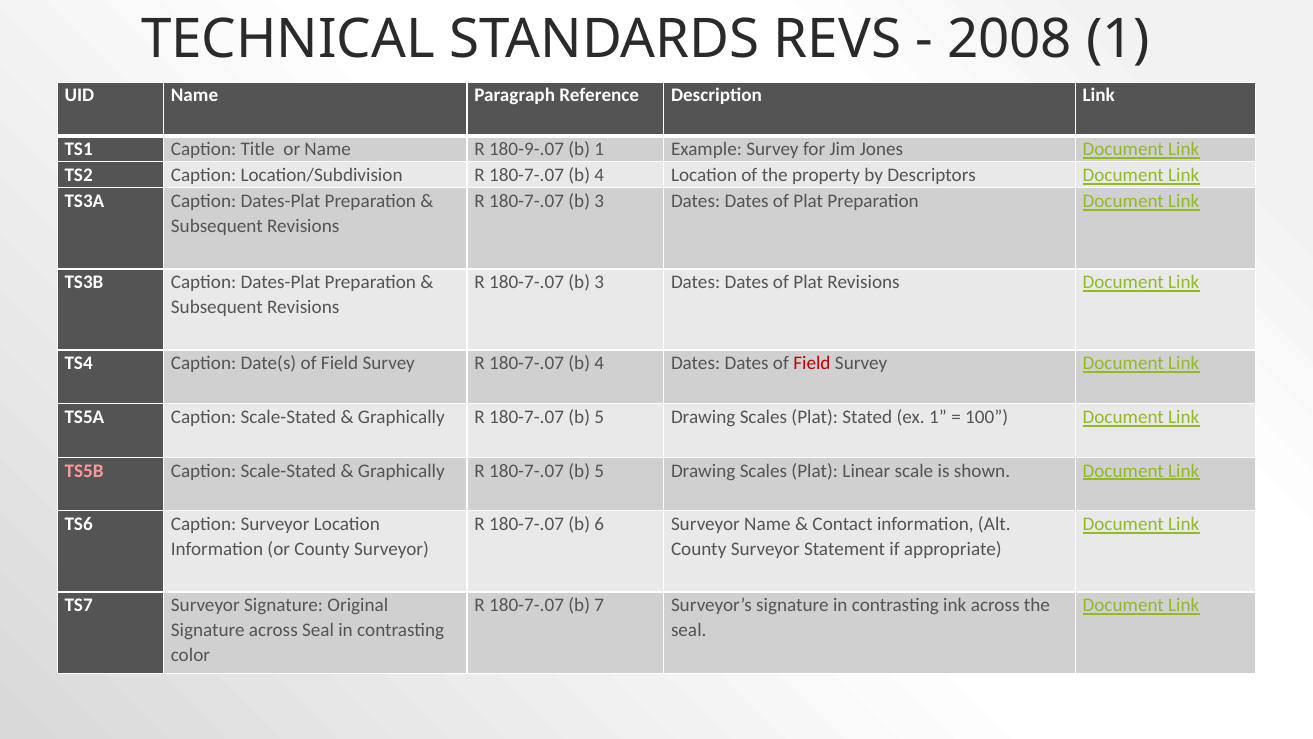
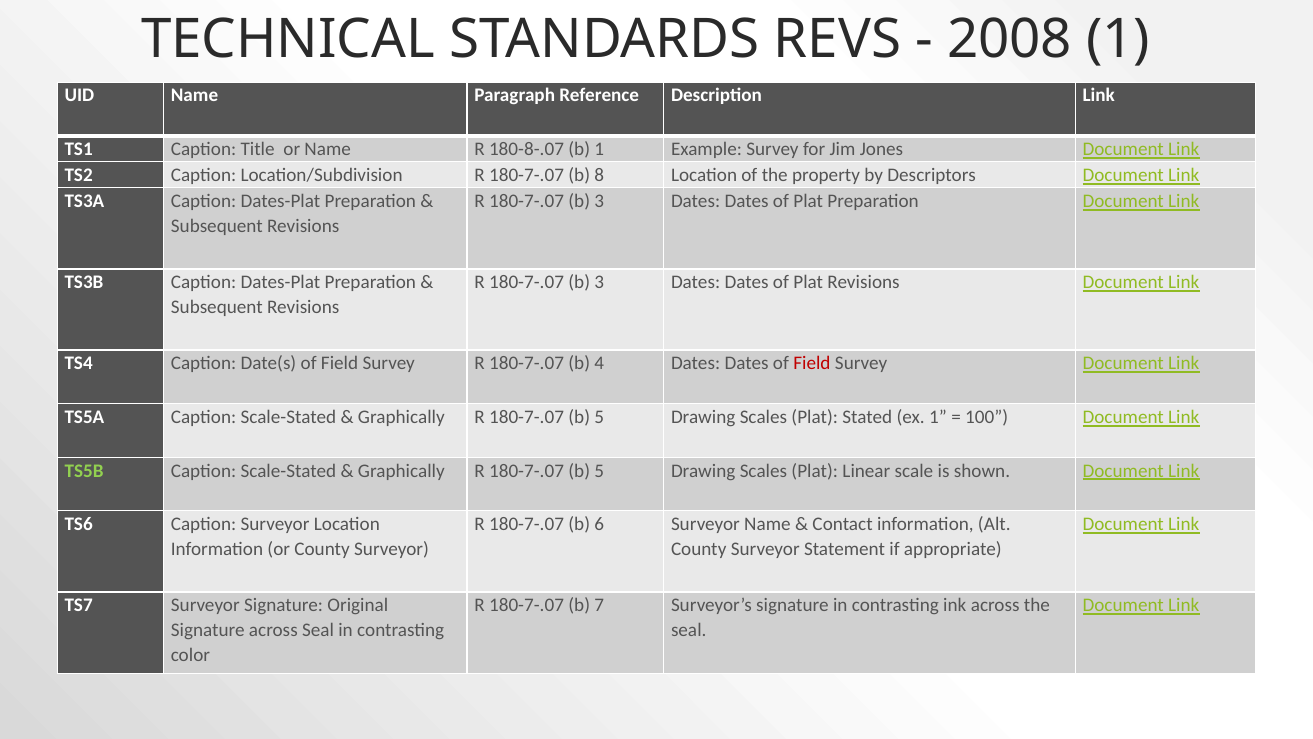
180-9-.07: 180-9-.07 -> 180-8-.07
4 at (599, 175): 4 -> 8
TS5B colour: pink -> light green
